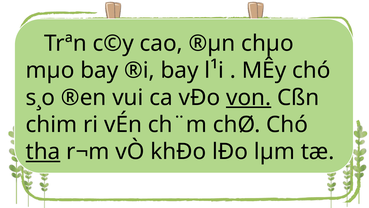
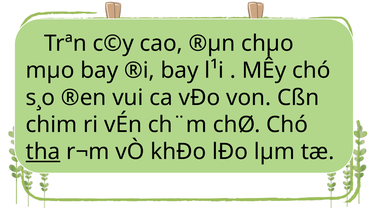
von underline: present -> none
